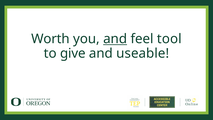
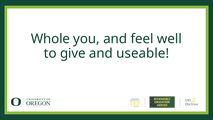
Worth: Worth -> Whole
and at (115, 39) underline: present -> none
tool: tool -> well
